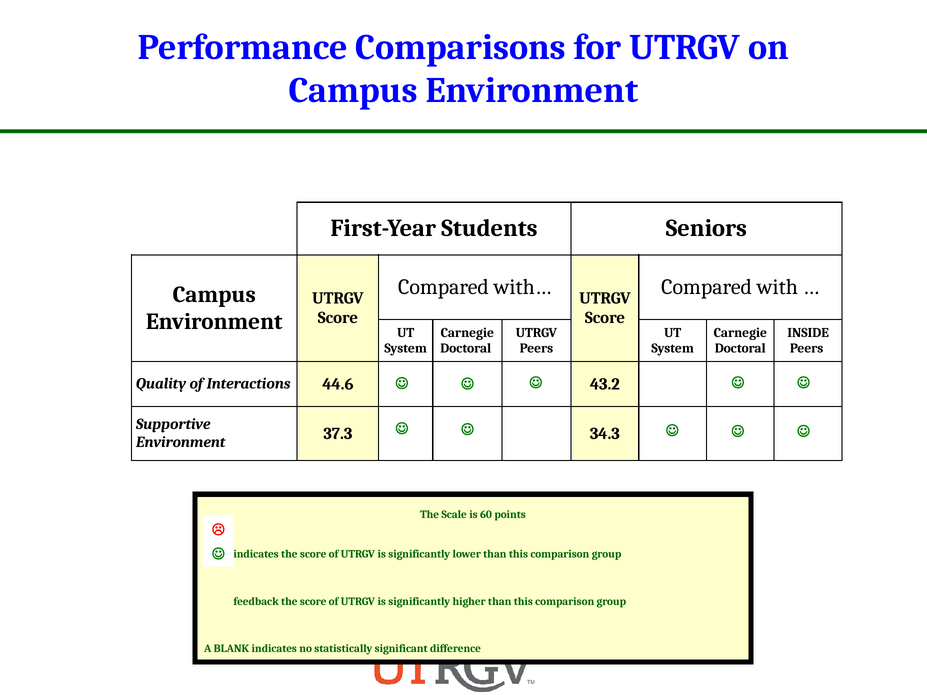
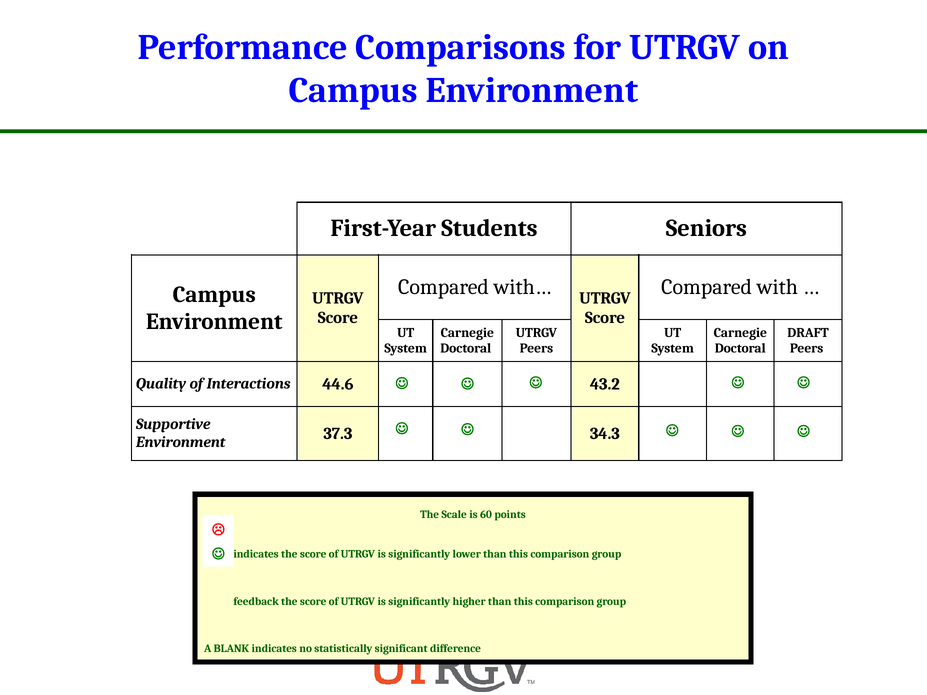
INSIDE: INSIDE -> DRAFT
